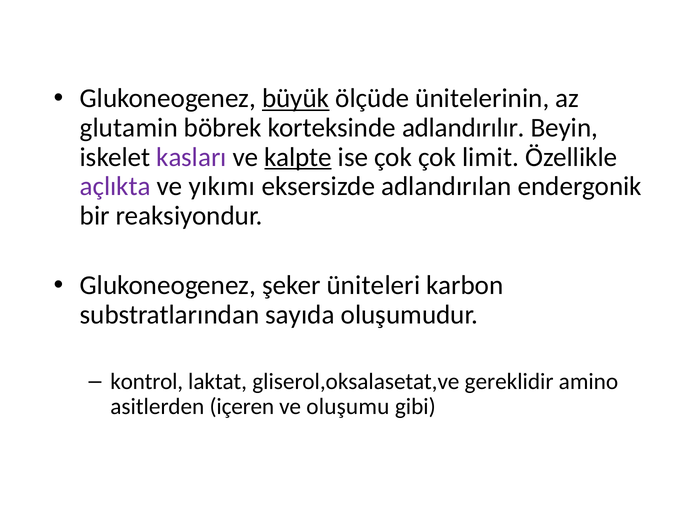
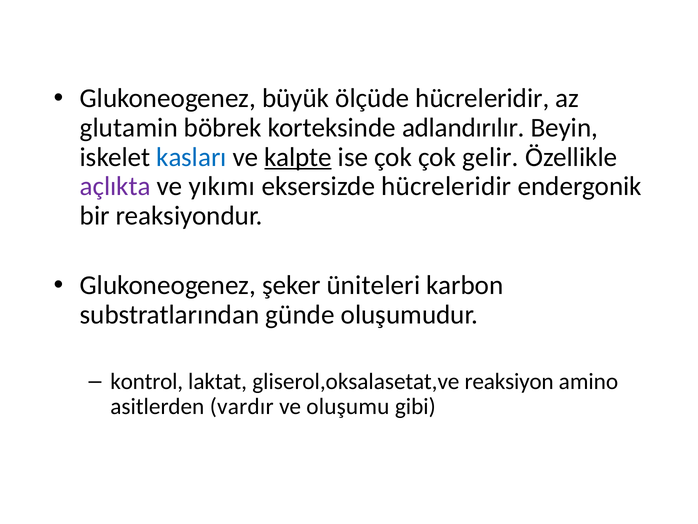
büyük underline: present -> none
ölçüde ünitelerinin: ünitelerinin -> hücreleridir
kasları colour: purple -> blue
limit: limit -> gelir
eksersizde adlandırılan: adlandırılan -> hücreleridir
sayıda: sayıda -> günde
gereklidir: gereklidir -> reaksiyon
içeren: içeren -> vardır
